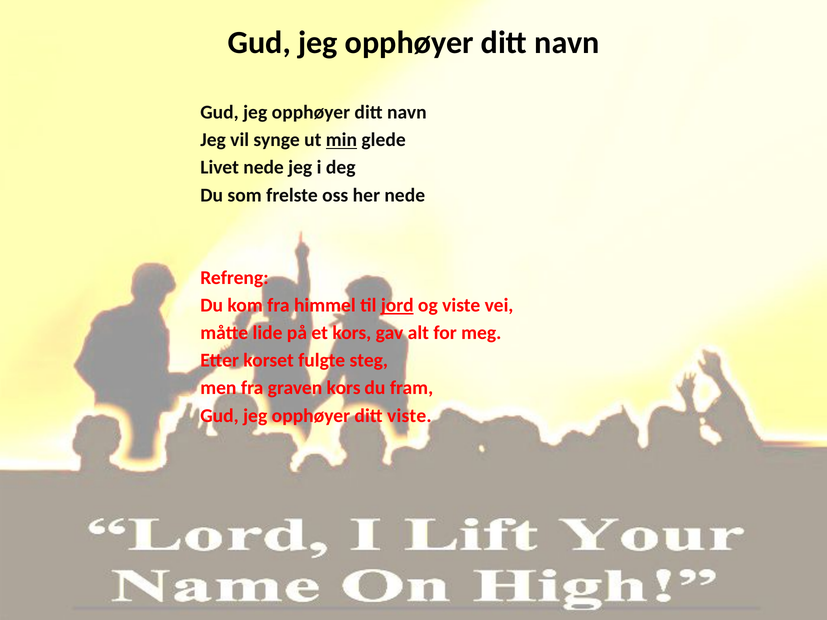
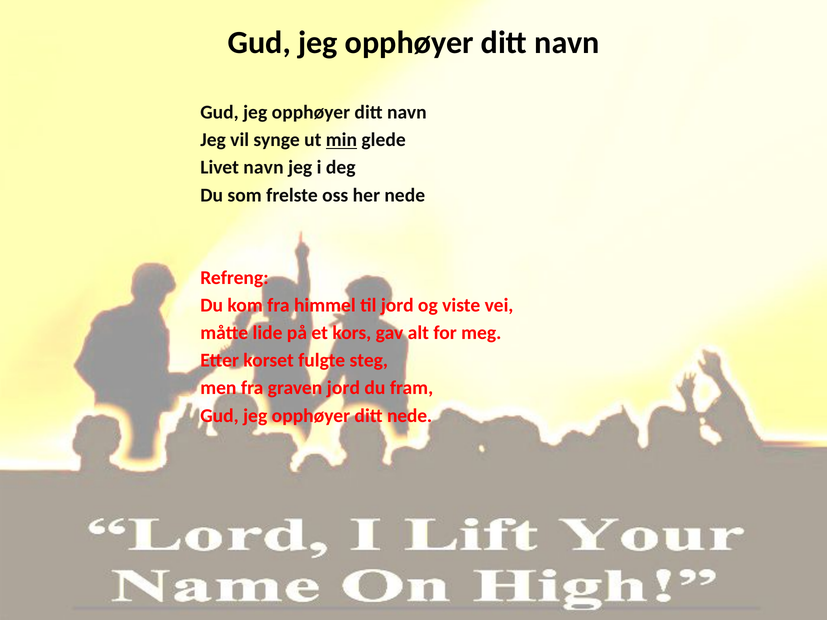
Livet nede: nede -> navn
jord at (397, 305) underline: present -> none
graven kors: kors -> jord
ditt viste: viste -> nede
